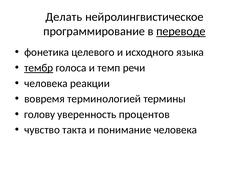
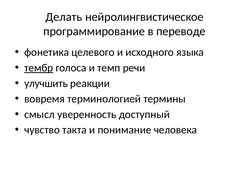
переводе underline: present -> none
человека at (46, 83): человека -> улучшить
голову: голову -> смысл
процентов: процентов -> доступный
